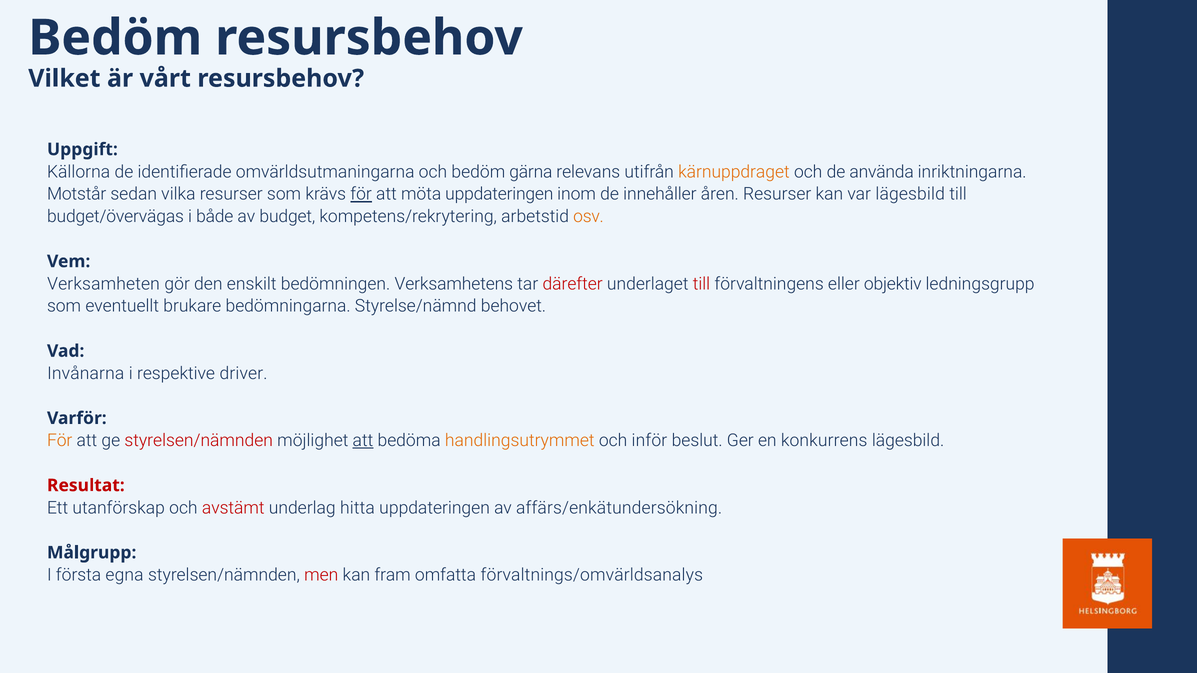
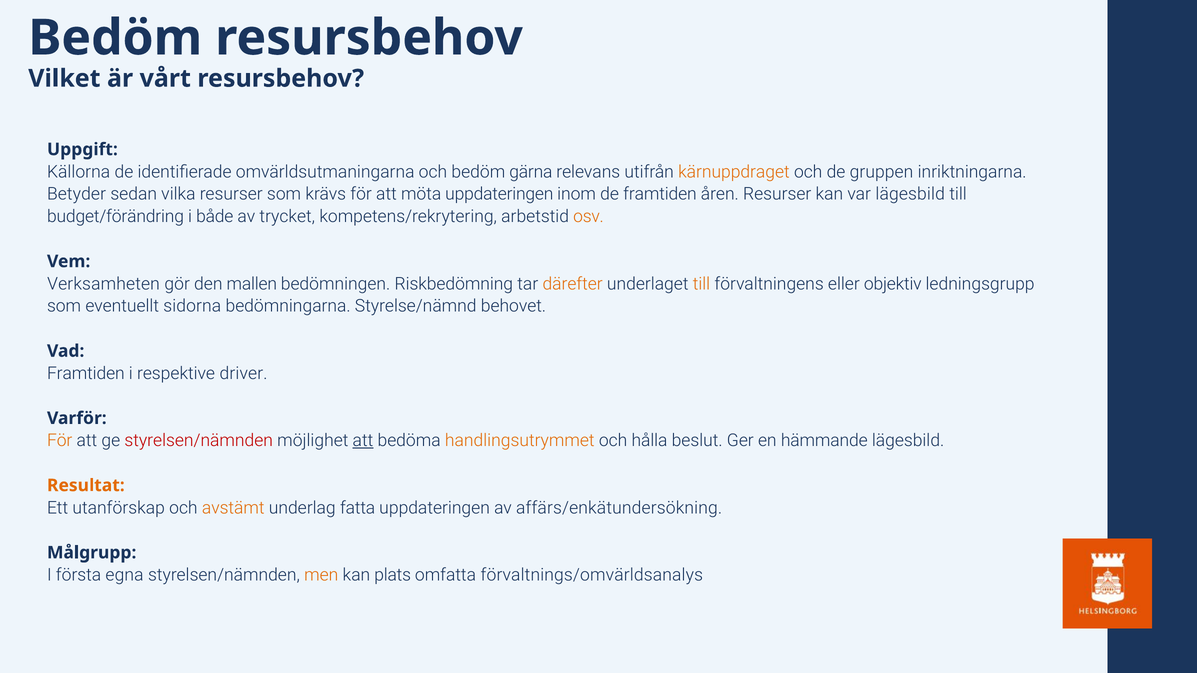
använda: använda -> gruppen
Motstår: Motstår -> Betyder
för at (361, 194) underline: present -> none
de innehåller: innehåller -> framtiden
budget/övervägas: budget/övervägas -> budget/förändring
budget: budget -> trycket
enskilt: enskilt -> mallen
Verksamhetens: Verksamhetens -> Riskbedömning
därefter colour: red -> orange
till at (701, 284) colour: red -> orange
brukare: brukare -> sidorna
Invånarna at (86, 374): Invånarna -> Framtiden
inför: inför -> hålla
konkurrens: konkurrens -> hämmande
Resultat colour: red -> orange
avstämt colour: red -> orange
hitta: hitta -> fatta
men colour: red -> orange
fram: fram -> plats
